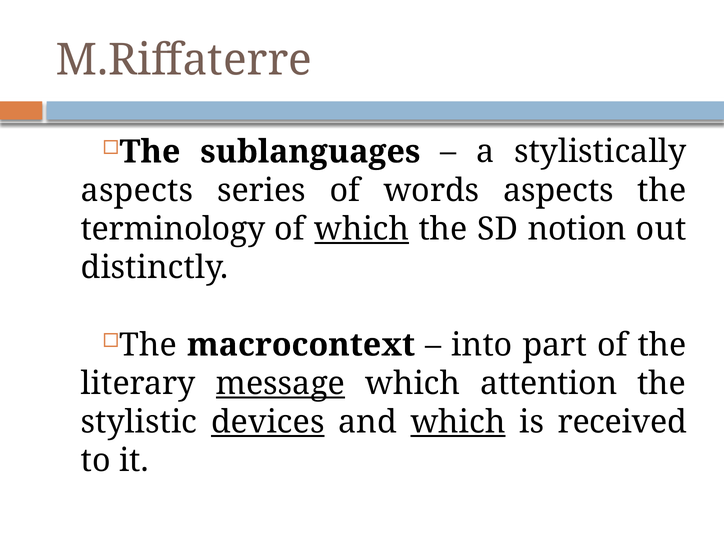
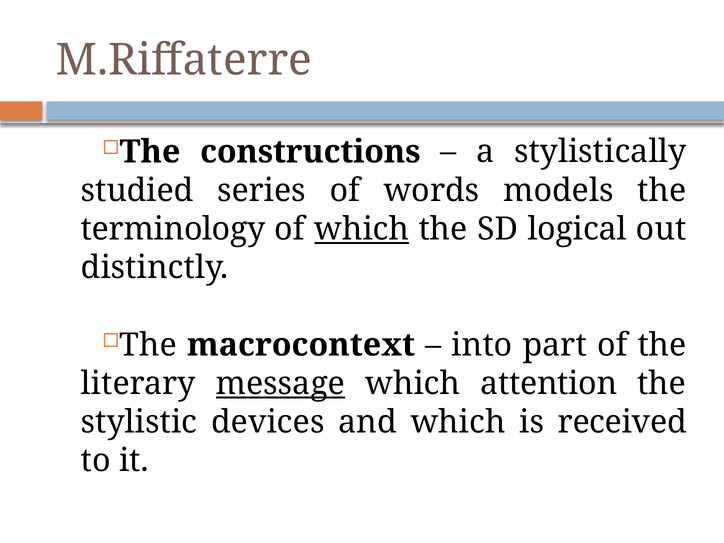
sublanguages: sublanguages -> constructions
aspects at (137, 190): aspects -> studied
words aspects: aspects -> models
notion: notion -> logical
devices underline: present -> none
which at (458, 422) underline: present -> none
